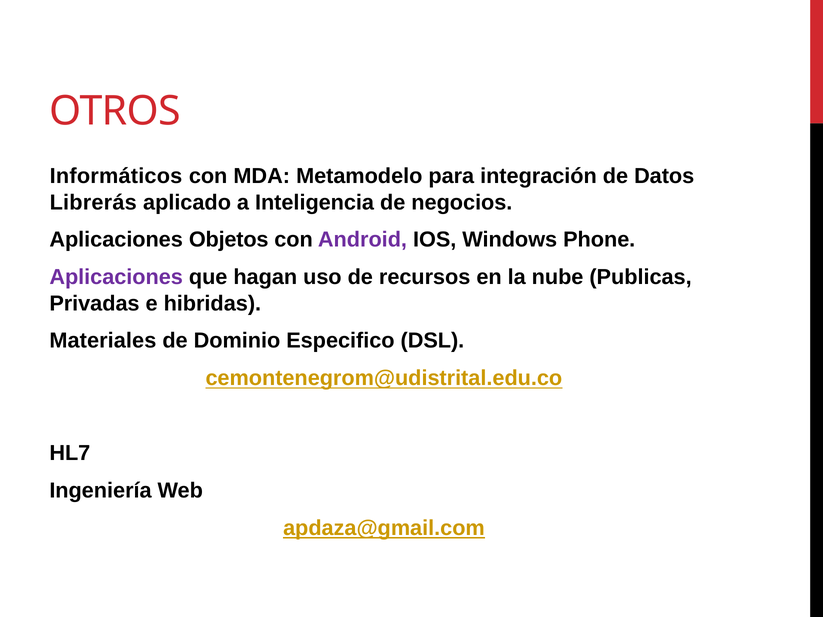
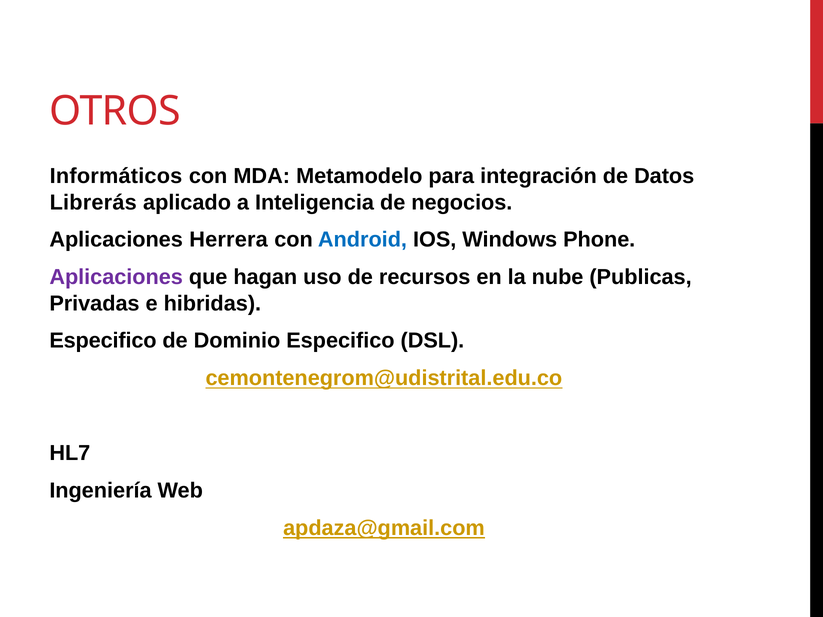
Objetos: Objetos -> Herrera
Android colour: purple -> blue
Materiales at (103, 341): Materiales -> Especifico
